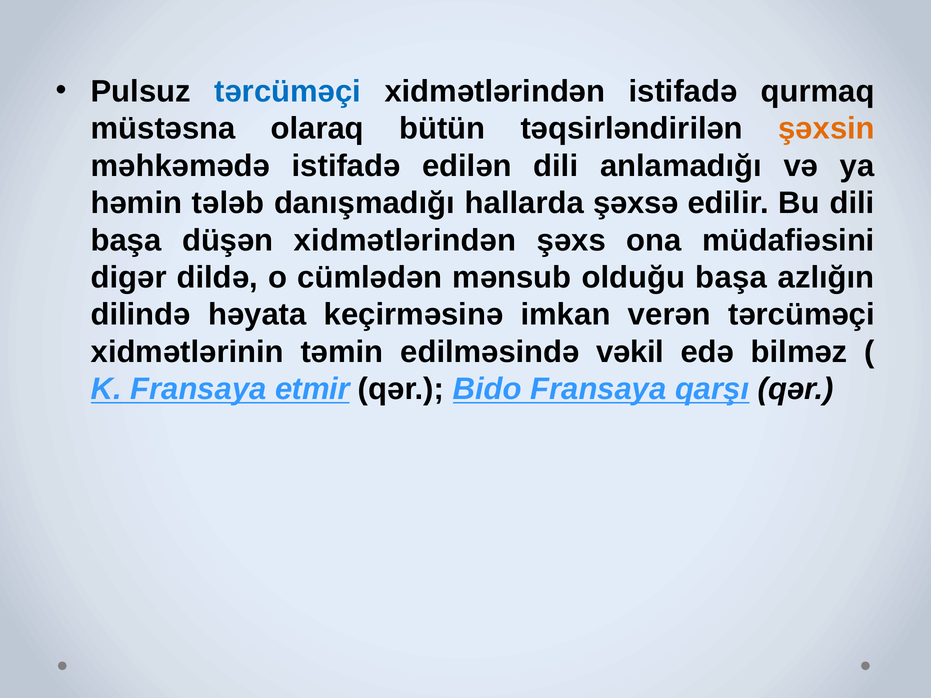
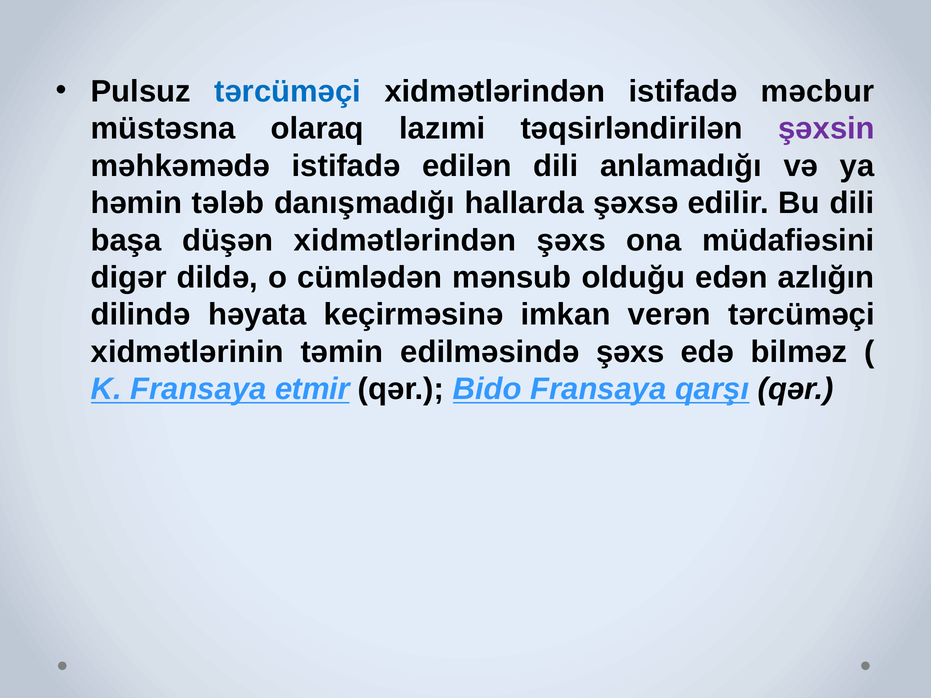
qurmaq: qurmaq -> məcbur
bütün: bütün -> lazımi
şəxsin colour: orange -> purple
olduğu başa: başa -> edən
edilməsində vəkil: vəkil -> şəxs
